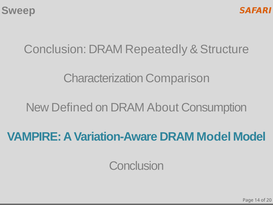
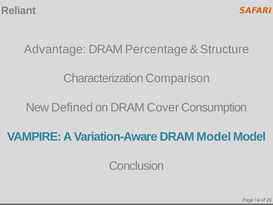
Sweep: Sweep -> Reliant
Conclusion at (55, 49): Conclusion -> Advantage
Repeatedly: Repeatedly -> Percentage
About: About -> Cover
